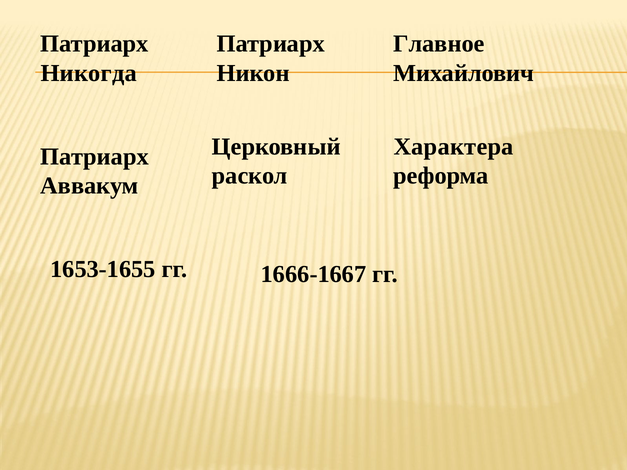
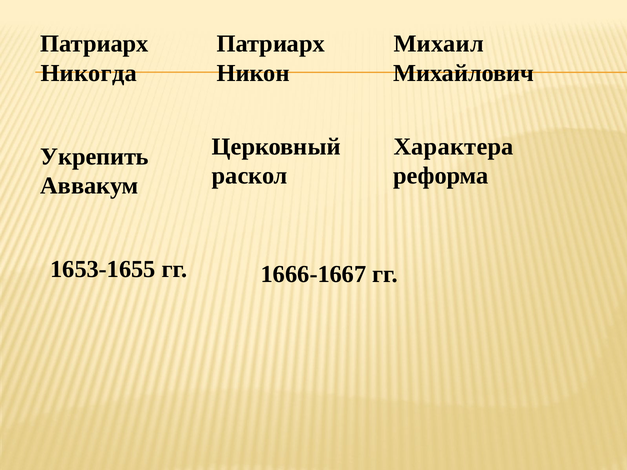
Главное: Главное -> Михаил
Патриарх at (95, 157): Патриарх -> Укрепить
